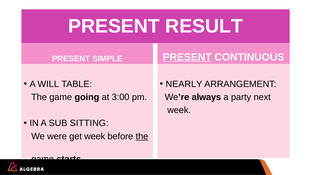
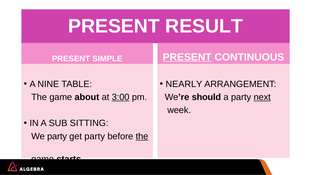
WILL: WILL -> NINE
going: going -> about
3:00 underline: none -> present
always: always -> should
next underline: none -> present
We were: were -> party
get week: week -> party
